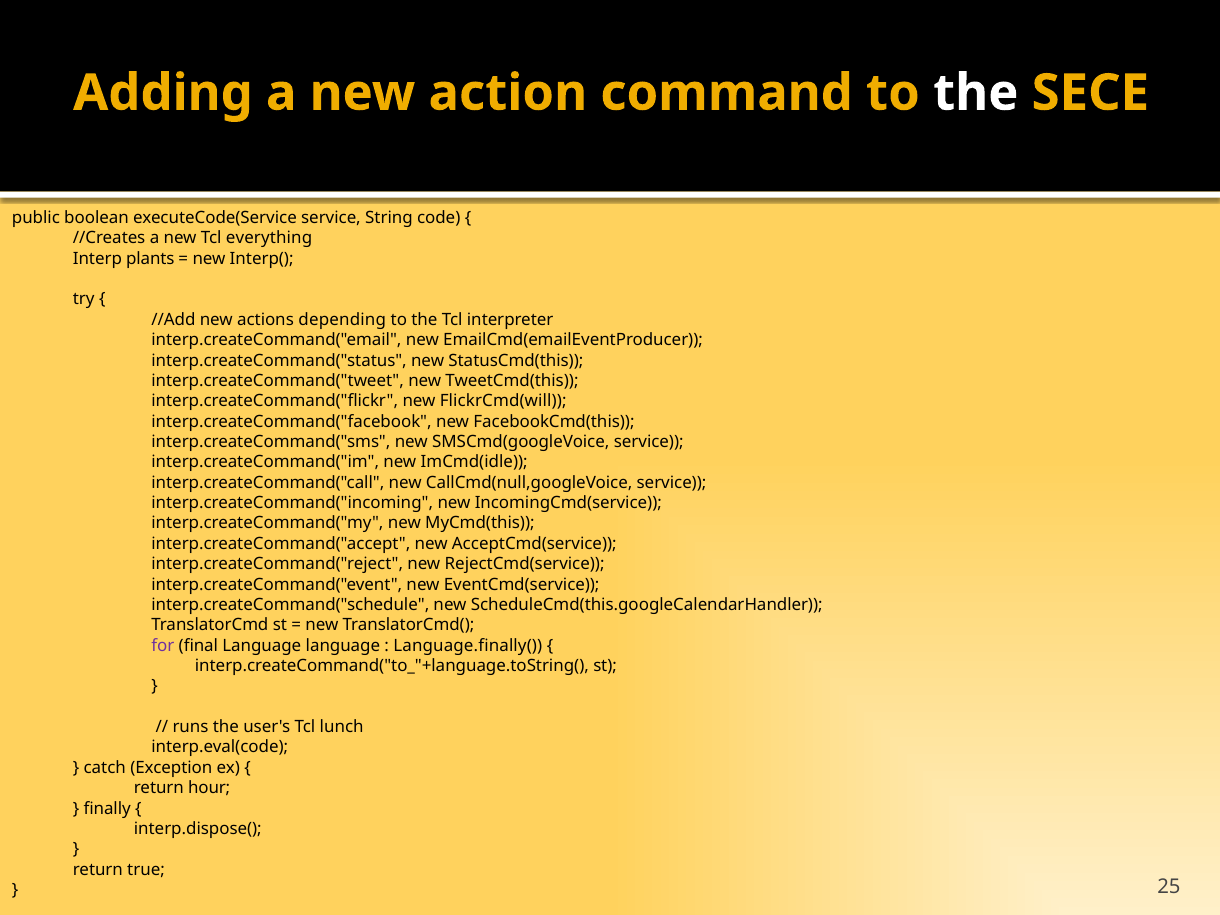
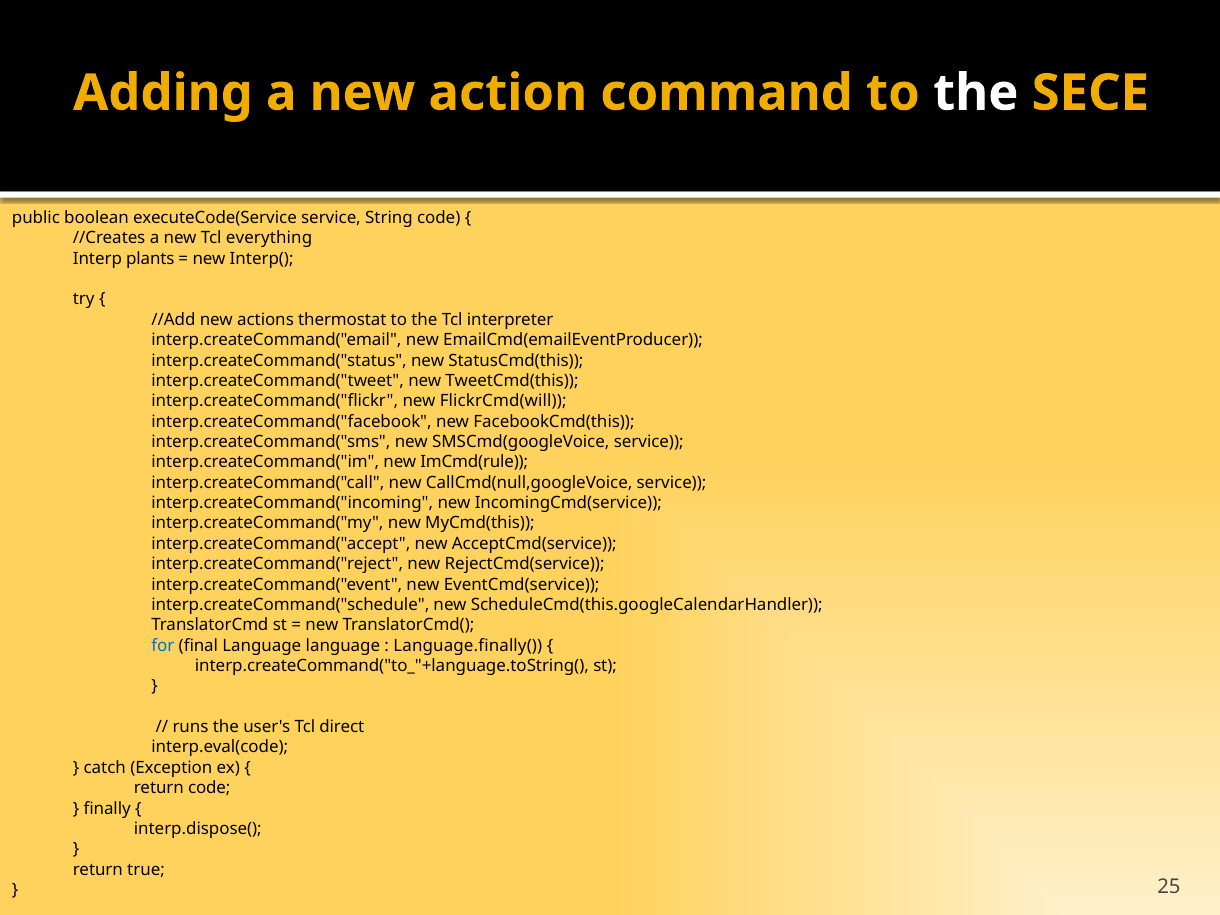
depending: depending -> thermostat
ImCmd(idle: ImCmd(idle -> ImCmd(rule
for colour: purple -> blue
lunch: lunch -> direct
return hour: hour -> code
